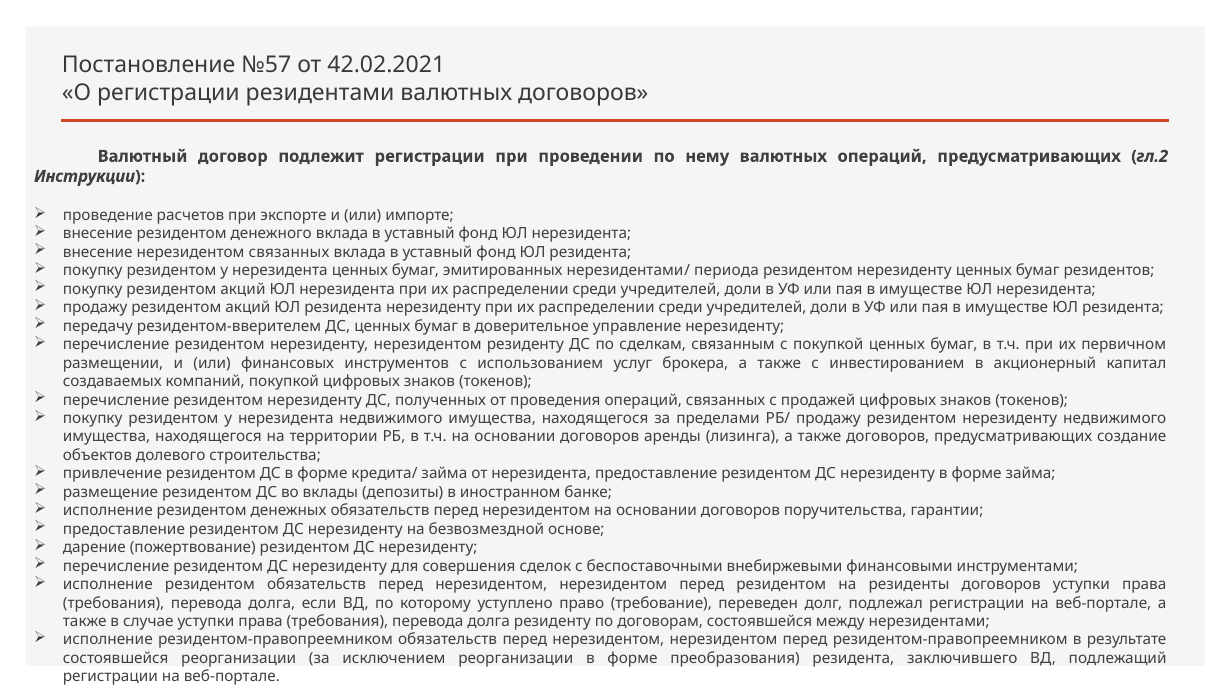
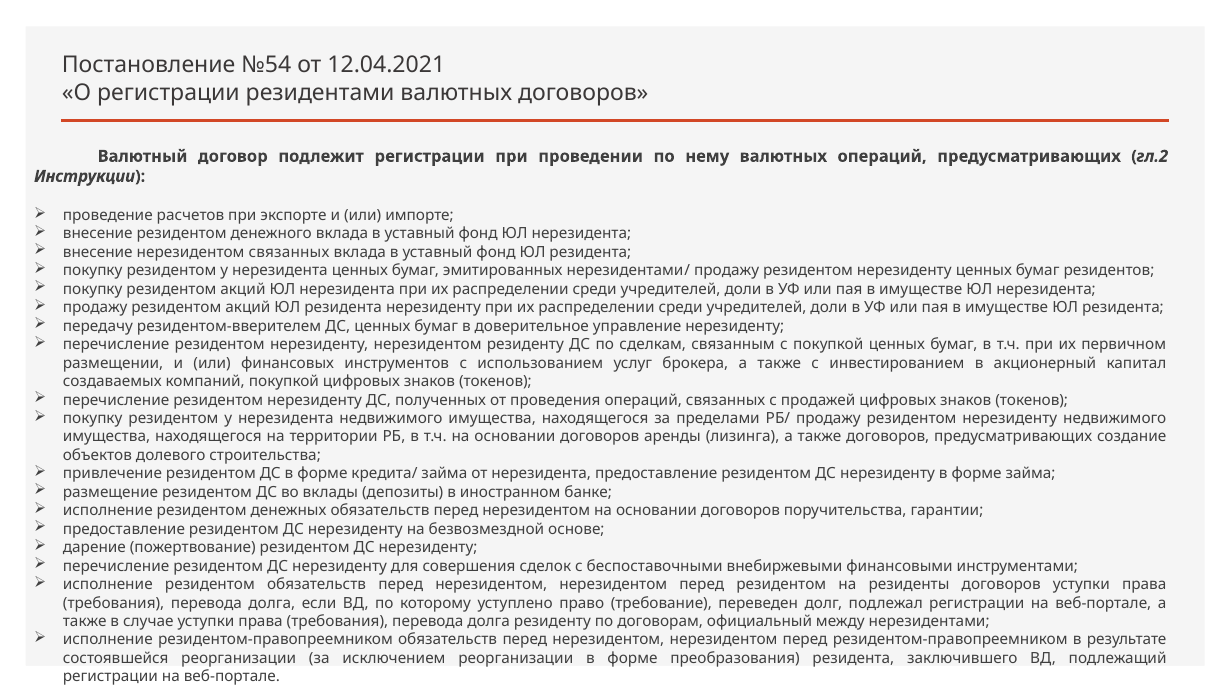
№57: №57 -> №54
42.02.2021: 42.02.2021 -> 12.04.2021
нерезидентами/ периода: периода -> продажу
договорам состоявшейся: состоявшейся -> официальный
